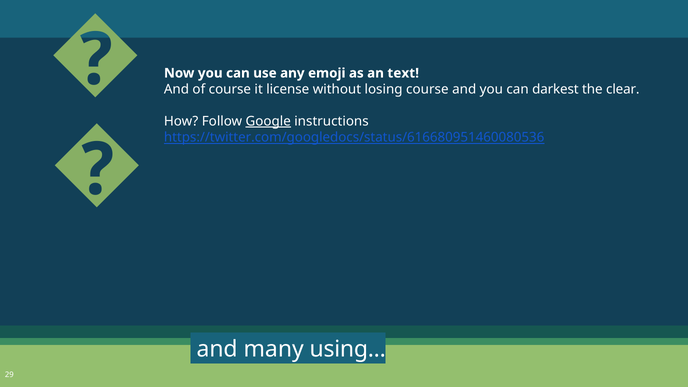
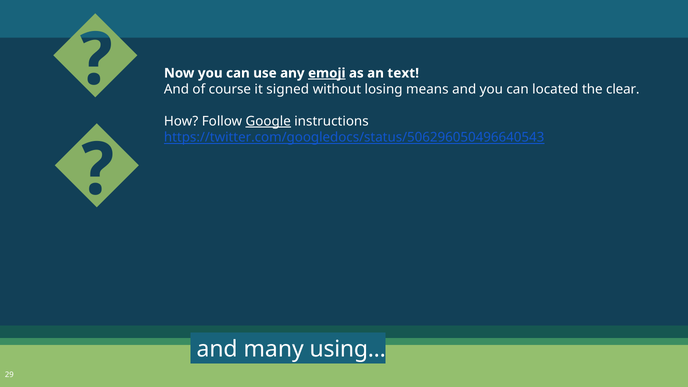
emoji underline: none -> present
license: license -> signed
losing course: course -> means
darkest: darkest -> located
https://twitter.com/googledocs/status/616680951460080536: https://twitter.com/googledocs/status/616680951460080536 -> https://twitter.com/googledocs/status/506296050496640543
